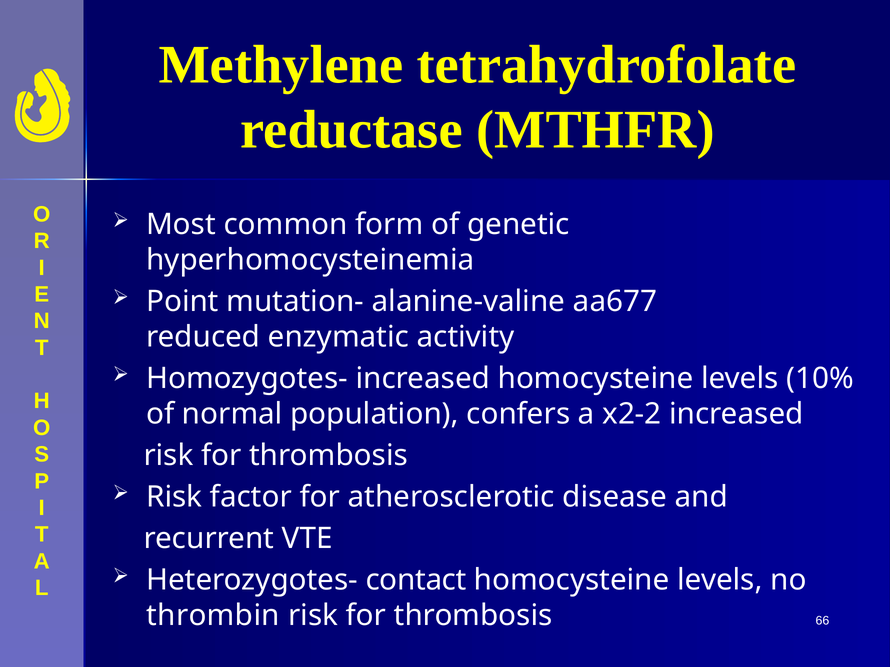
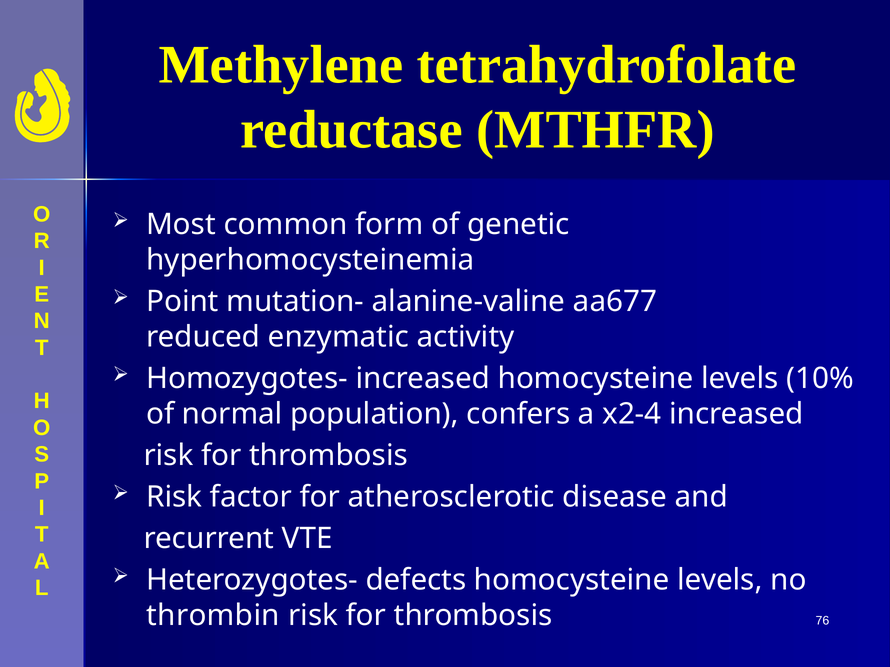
x2-2: x2-2 -> x2-4
contact: contact -> defects
66: 66 -> 76
